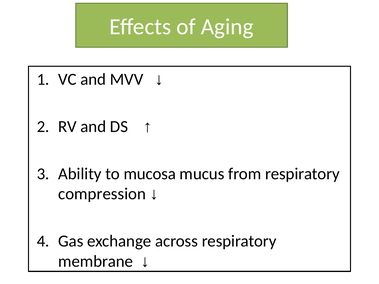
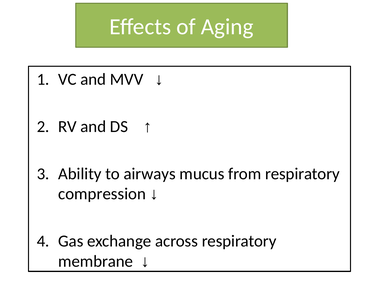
mucosa: mucosa -> airways
